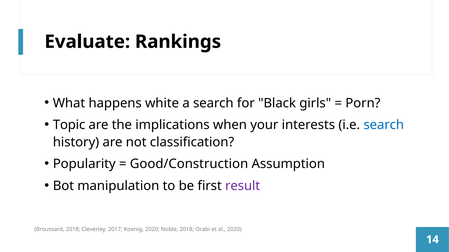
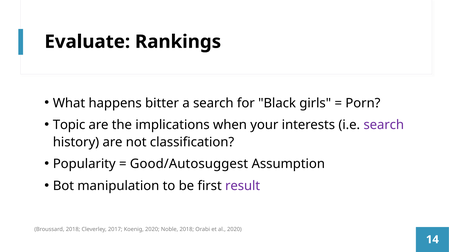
white: white -> bitter
search at (384, 125) colour: blue -> purple
Good/Construction: Good/Construction -> Good/Autosuggest
